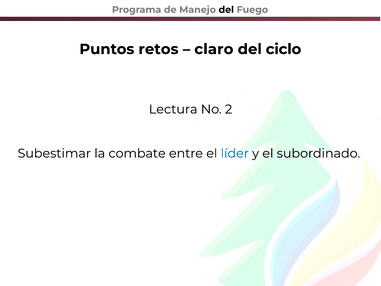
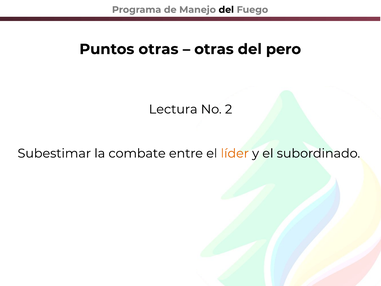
Puntos retos: retos -> otras
claro at (214, 49): claro -> otras
ciclo: ciclo -> pero
líder colour: blue -> orange
